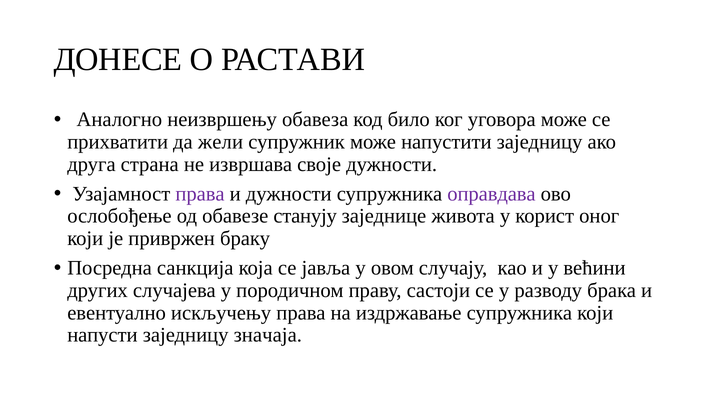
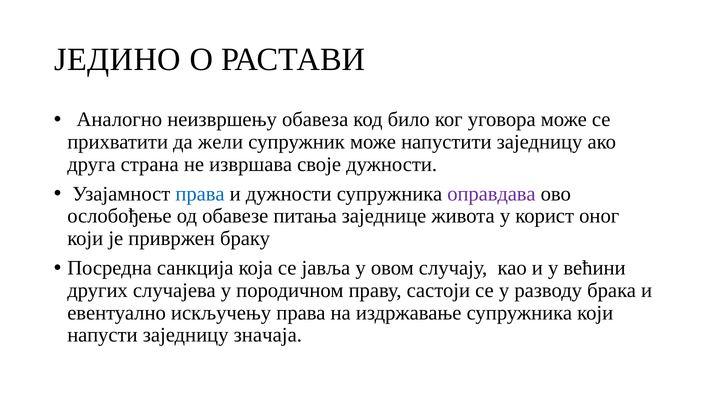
ДОНЕСЕ: ДОНЕСЕ -> ЈЕДИНО
права at (200, 194) colour: purple -> blue
станују: станују -> питања
